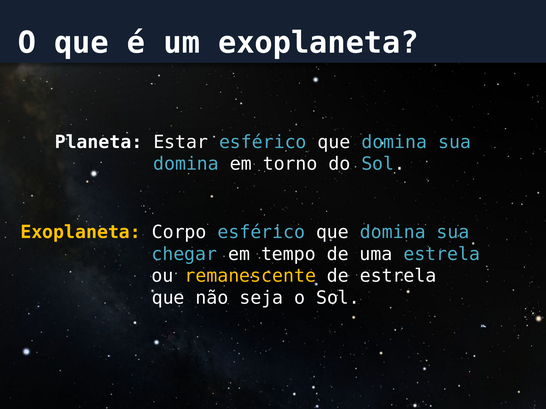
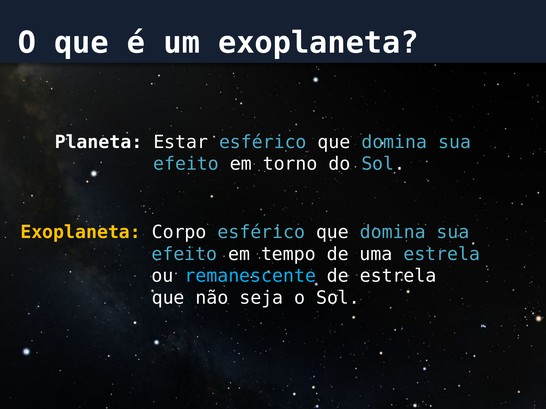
domina at (186, 164): domina -> efeito
chegar at (184, 254): chegar -> efeito
remanescente colour: yellow -> light blue
